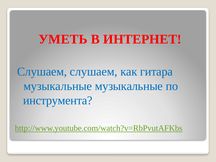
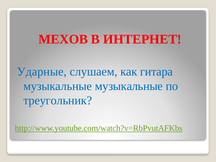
УМЕТЬ: УМЕТЬ -> МЕХОВ
Слушаем at (42, 72): Слушаем -> Ударные
инструмента: инструмента -> треугольник
